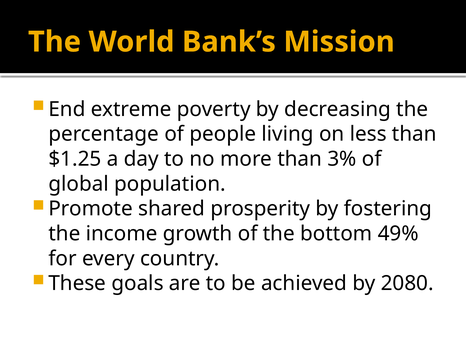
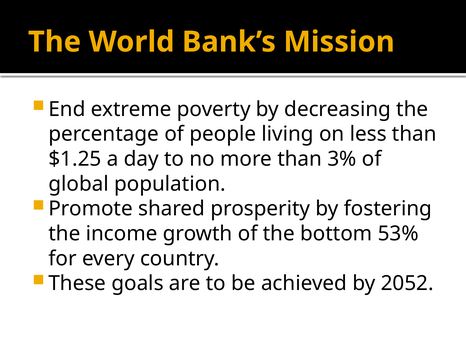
49%: 49% -> 53%
2080: 2080 -> 2052
